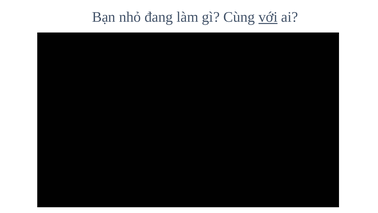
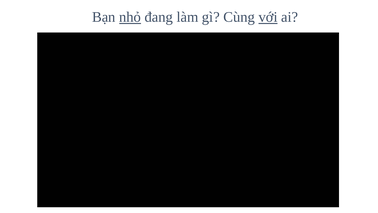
nhỏ underline: none -> present
